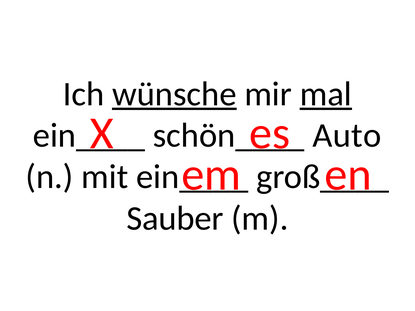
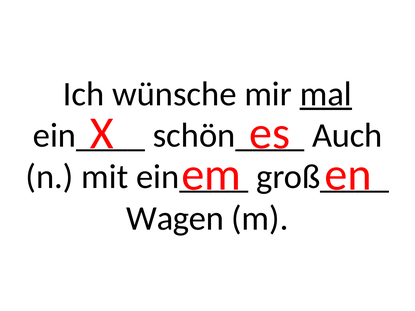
wünsche underline: present -> none
Auto: Auto -> Auch
Sauber: Sauber -> Wagen
